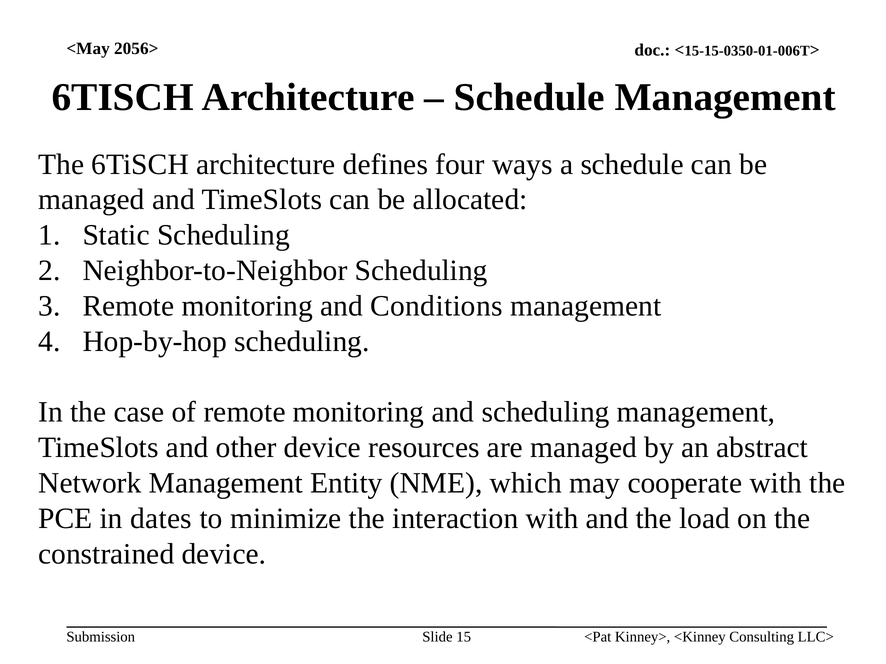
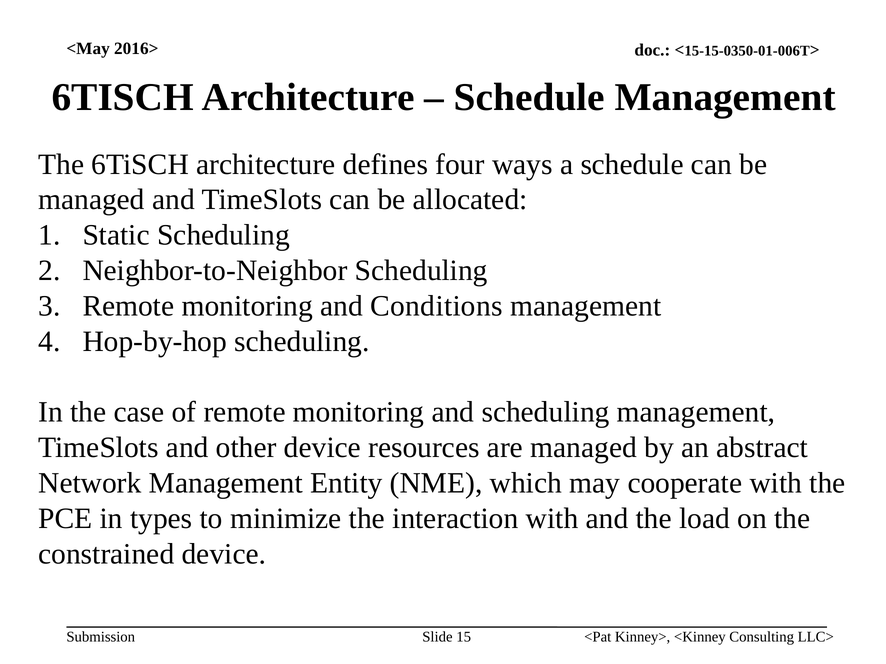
2056>: 2056> -> 2016>
dates: dates -> types
